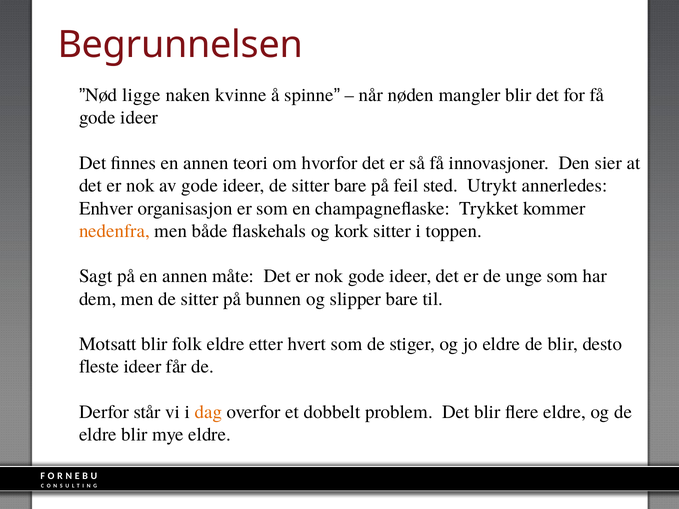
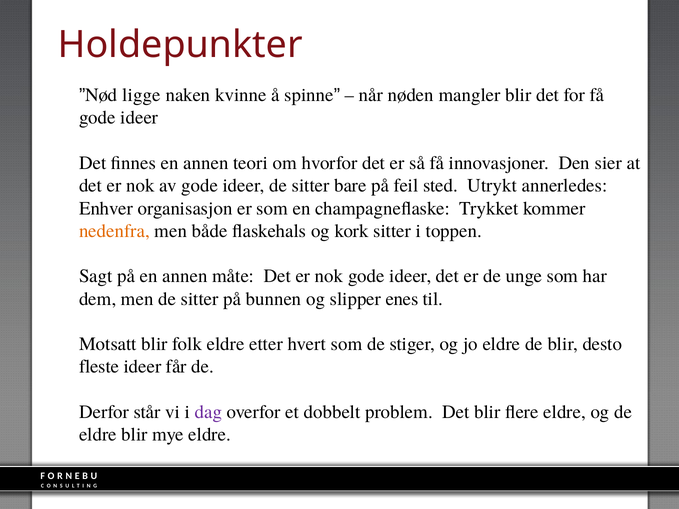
Begrunnelsen: Begrunnelsen -> Holdepunkter
slipper bare: bare -> enes
dag colour: orange -> purple
